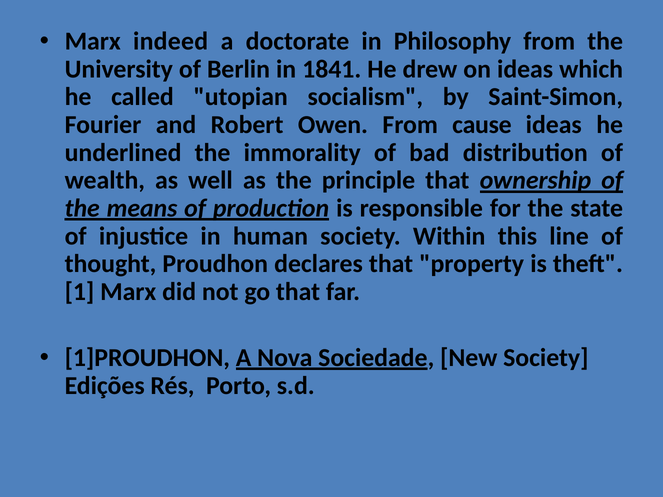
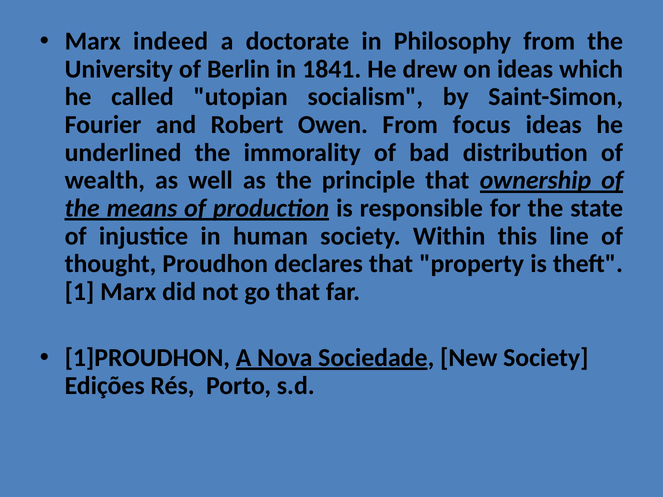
cause: cause -> focus
